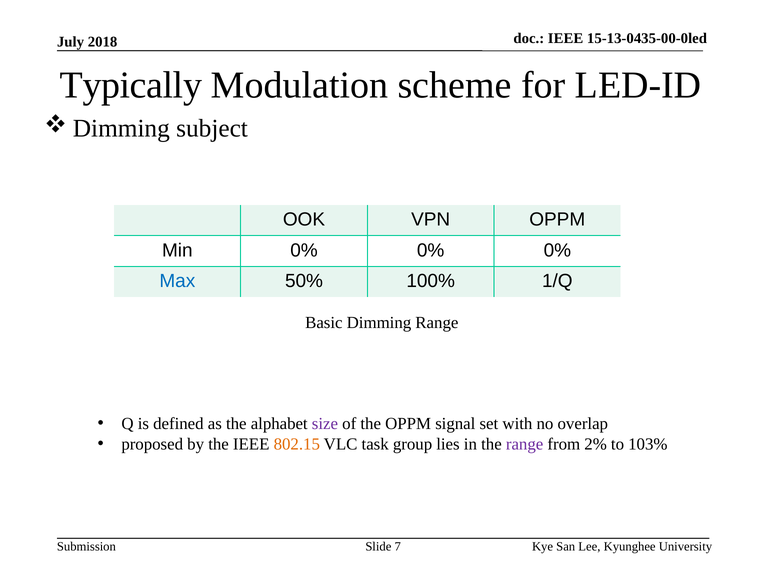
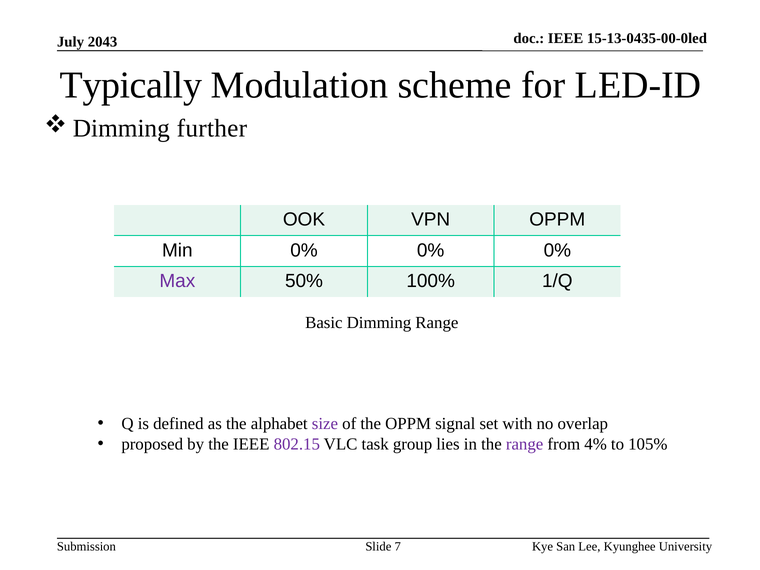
2018: 2018 -> 2043
subject: subject -> further
Max colour: blue -> purple
802.15 colour: orange -> purple
2%: 2% -> 4%
103%: 103% -> 105%
